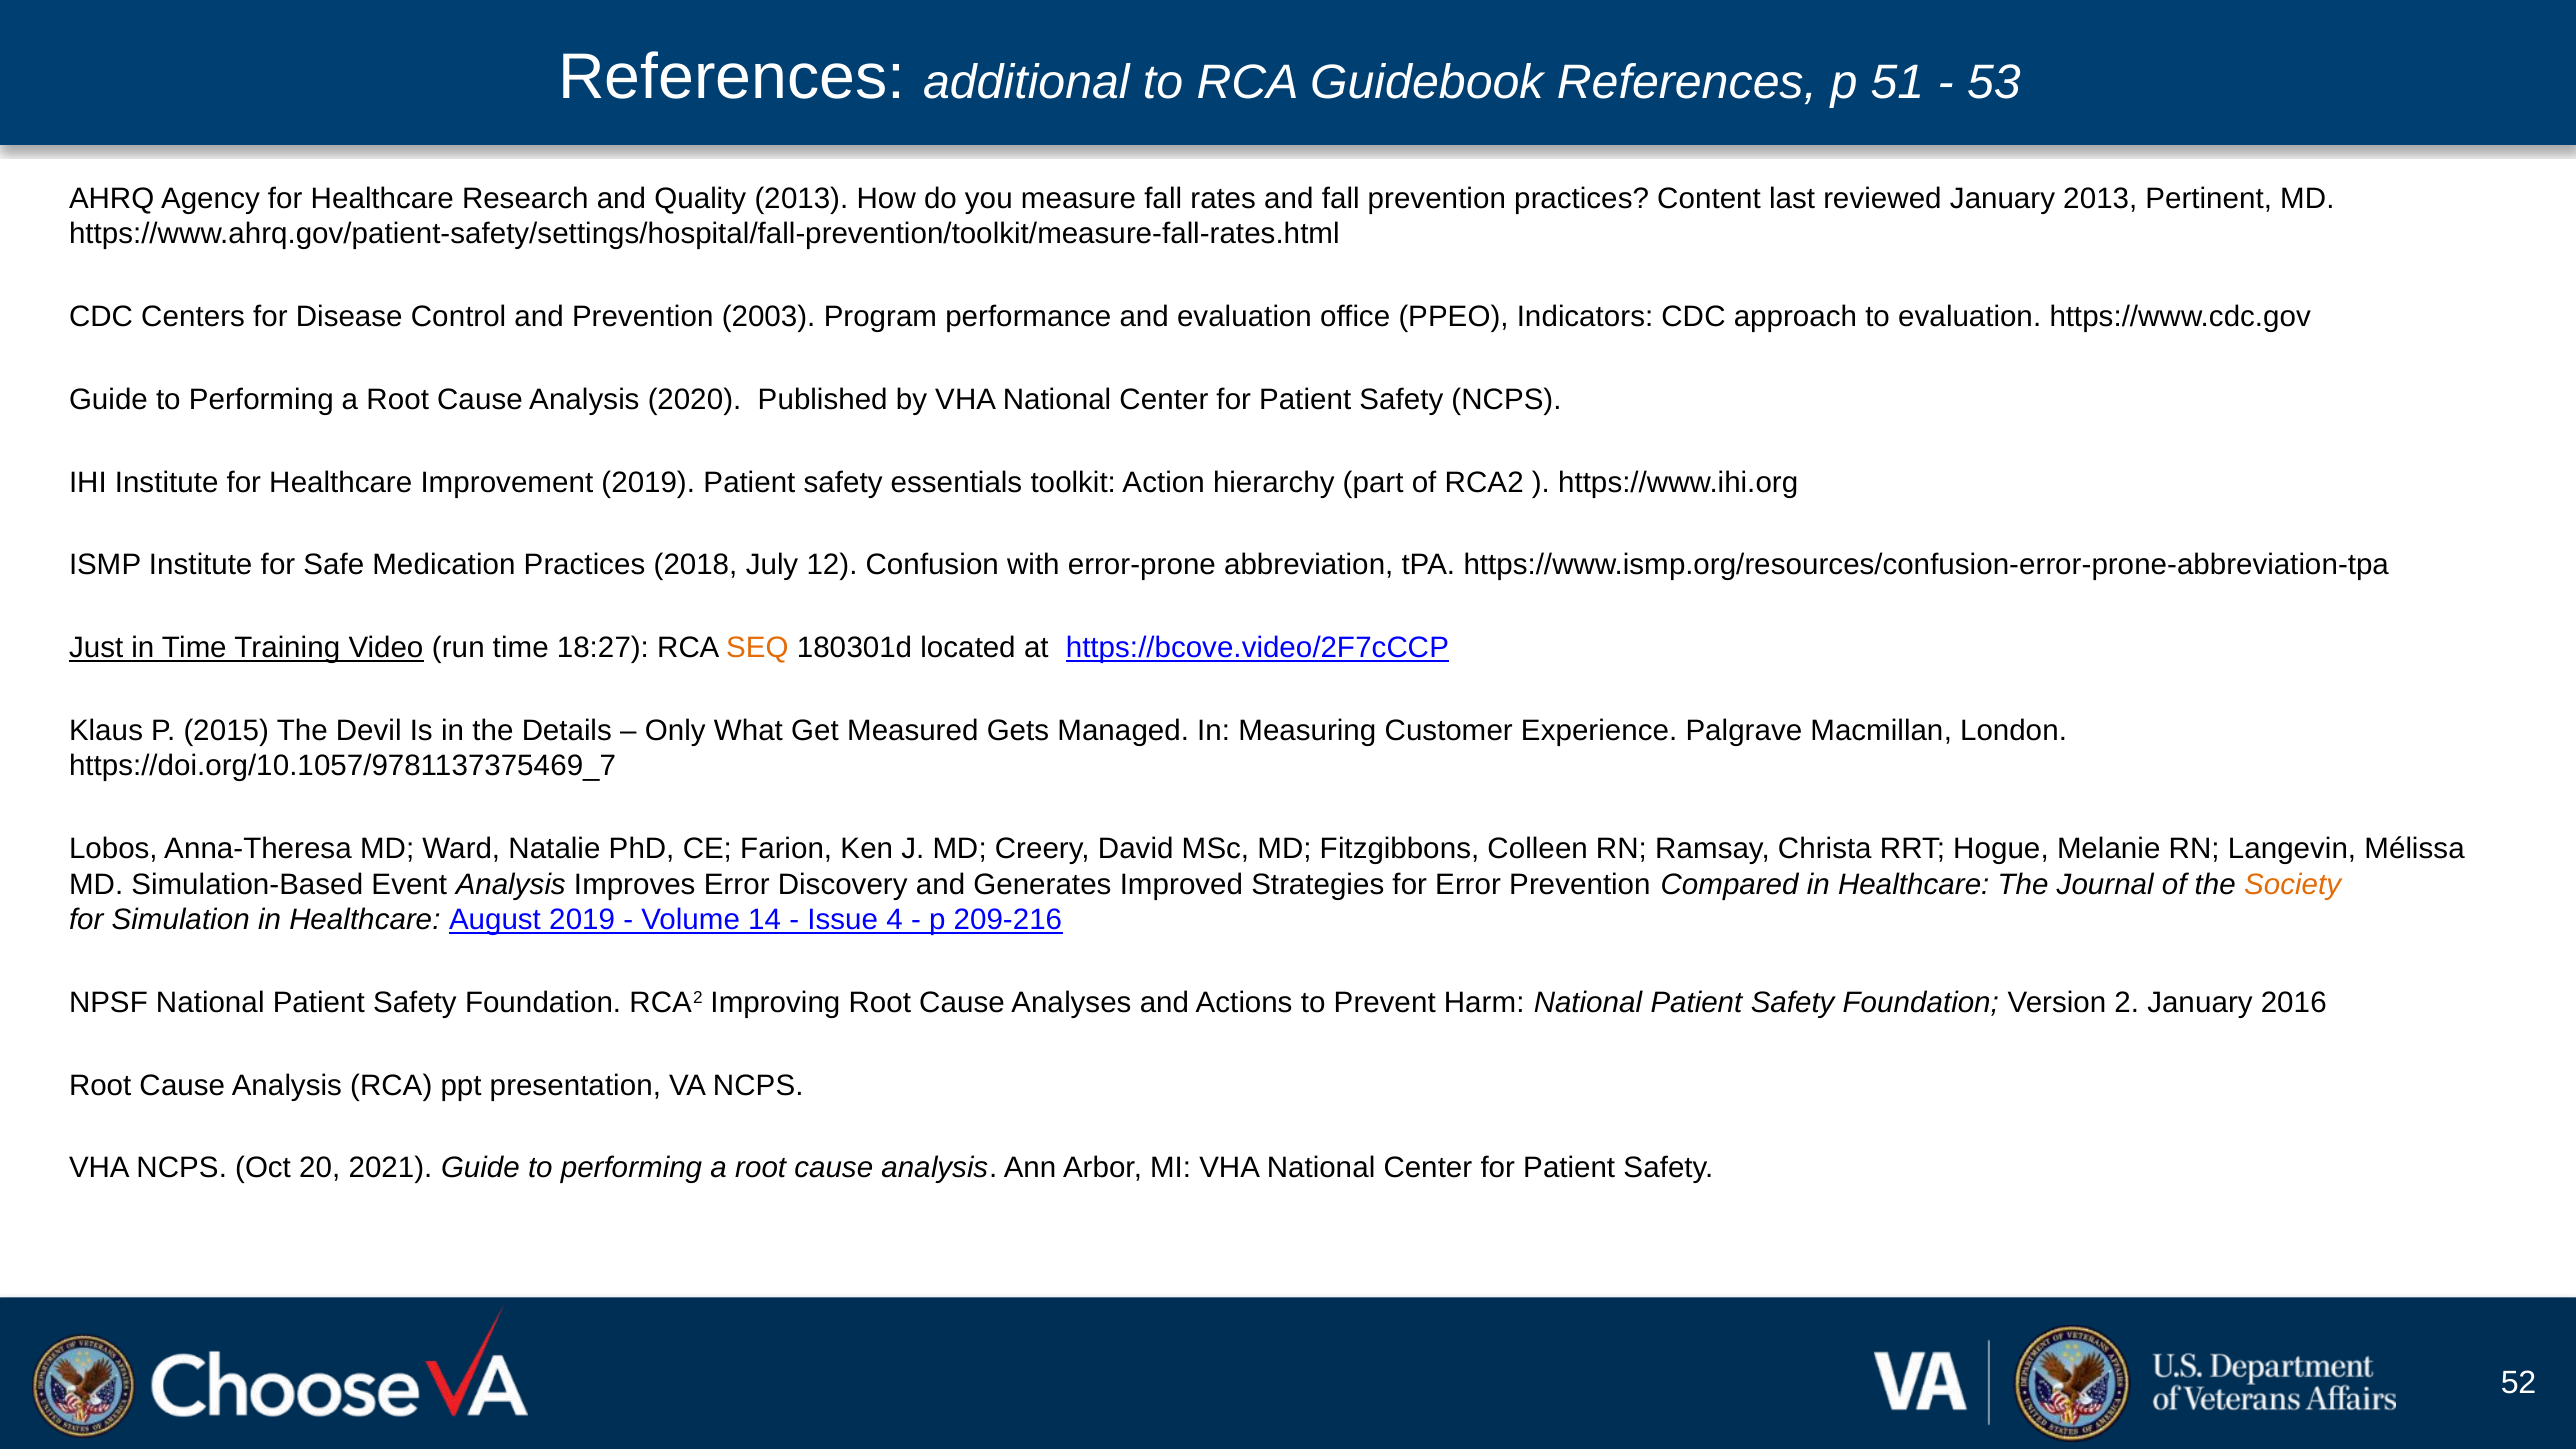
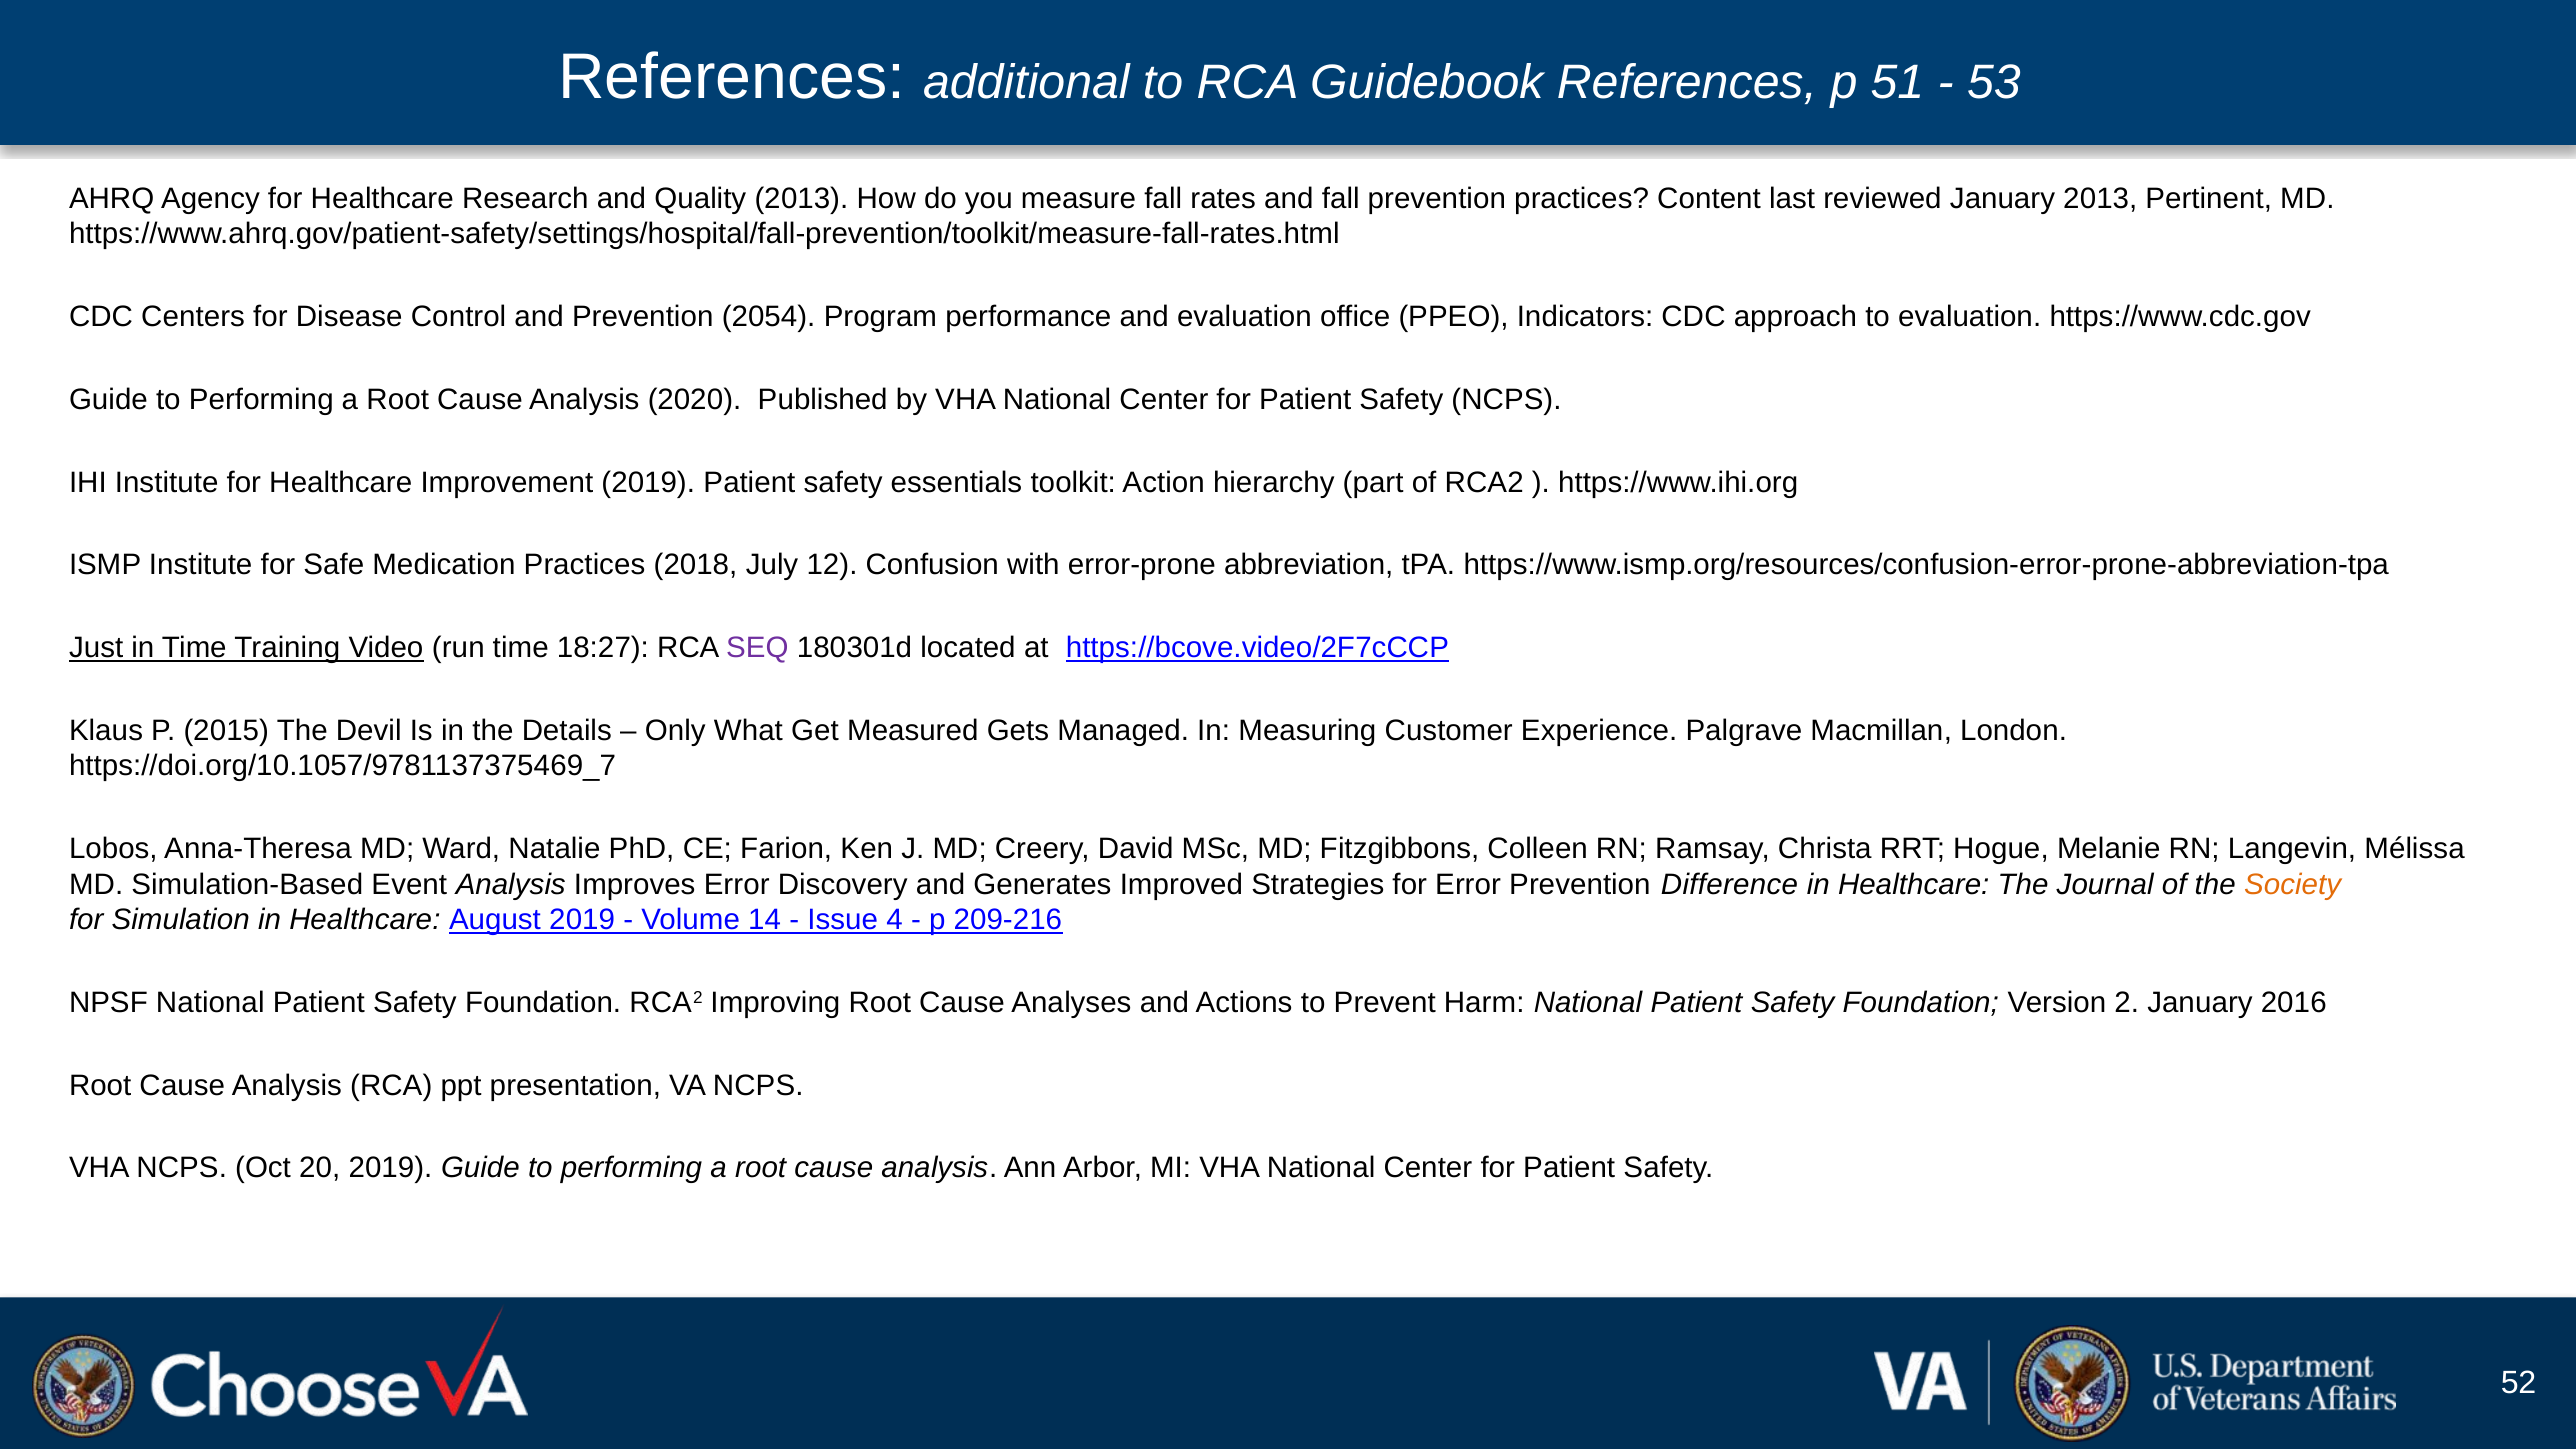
2003: 2003 -> 2054
SEQ colour: orange -> purple
Compared: Compared -> Difference
20 2021: 2021 -> 2019
